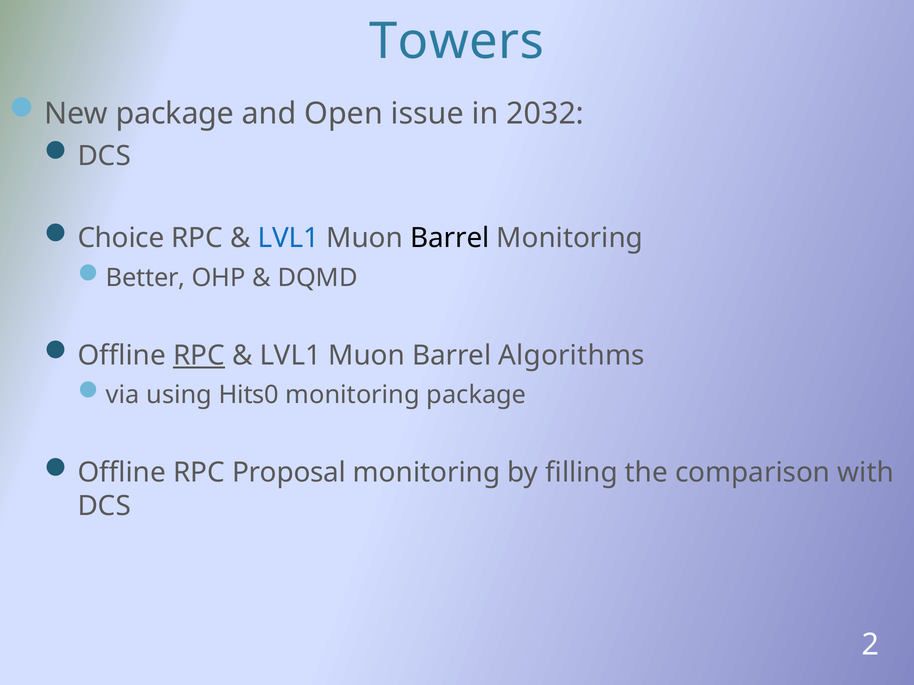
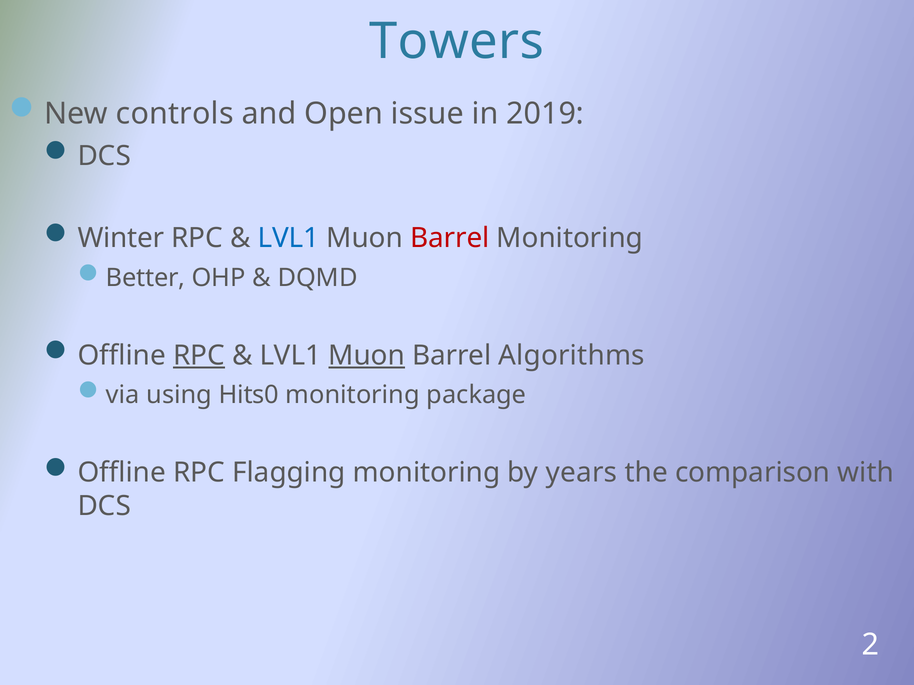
New package: package -> controls
2032: 2032 -> 2019
Choice: Choice -> Winter
Barrel at (450, 238) colour: black -> red
Muon at (367, 356) underline: none -> present
Proposal: Proposal -> Flagging
filling: filling -> years
